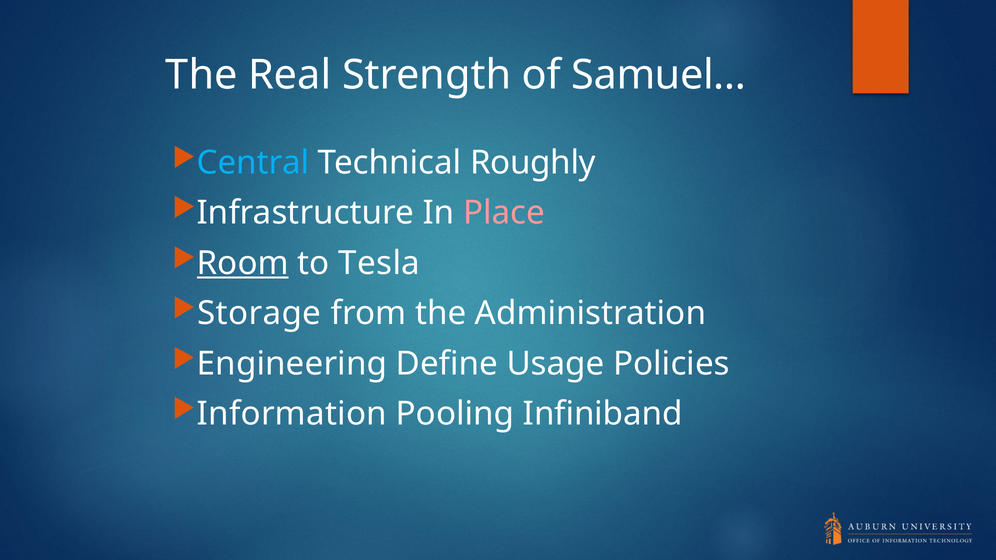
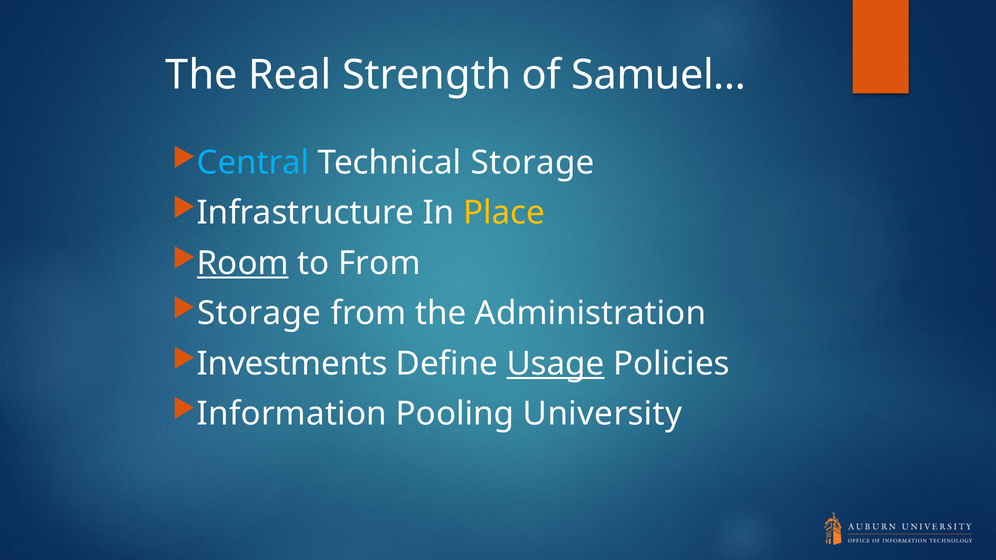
Technical Roughly: Roughly -> Storage
Place colour: pink -> yellow
to Tesla: Tesla -> From
Engineering: Engineering -> Investments
Usage underline: none -> present
Infiniband: Infiniband -> University
